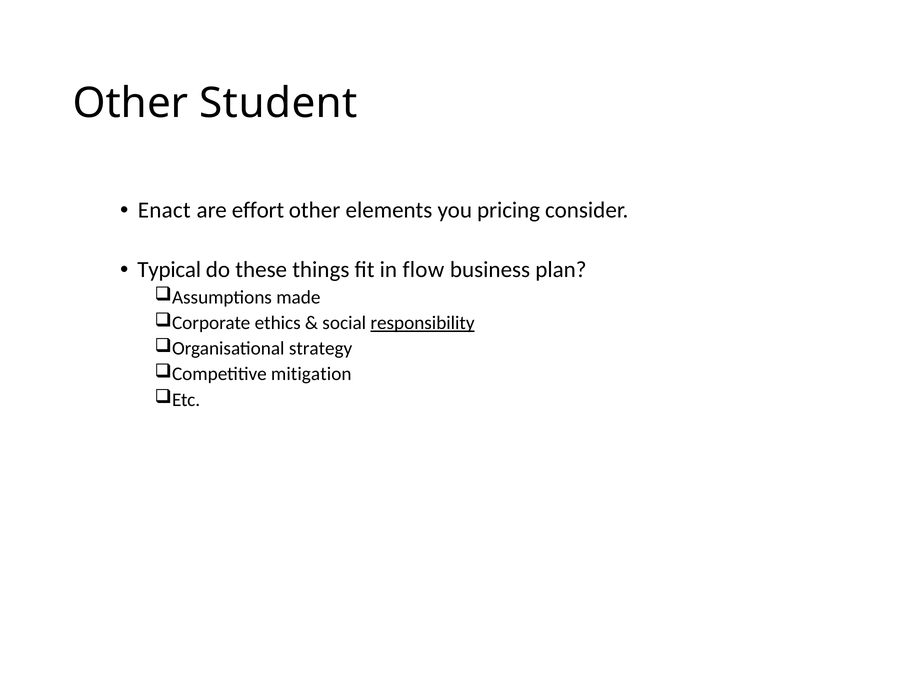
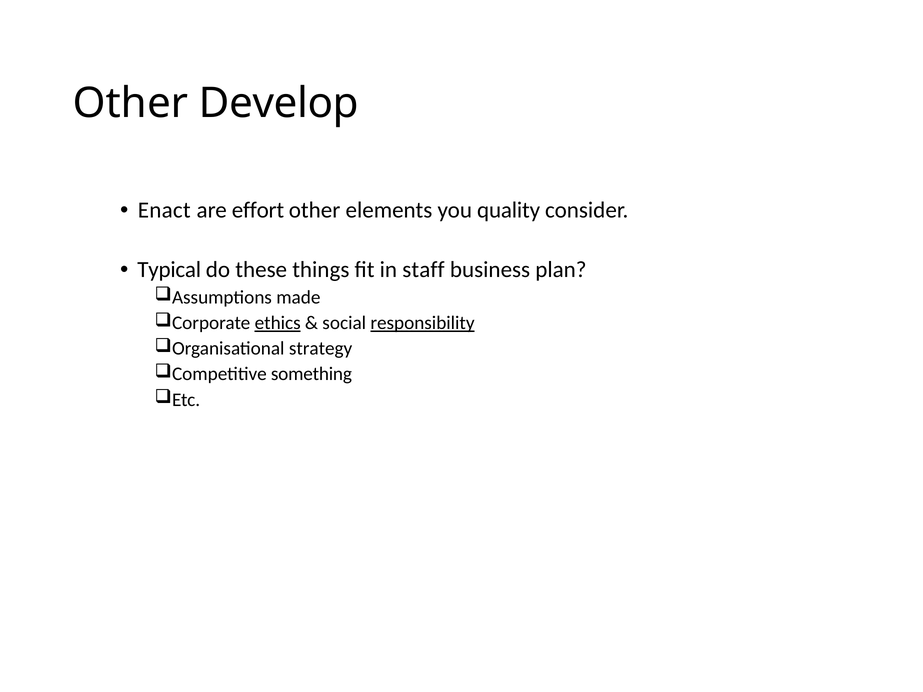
Student: Student -> Develop
pricing: pricing -> quality
flow: flow -> staff
ethics underline: none -> present
mitigation: mitigation -> something
